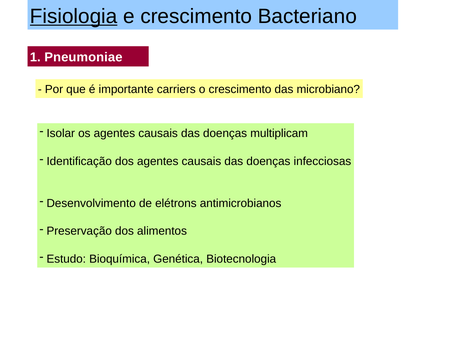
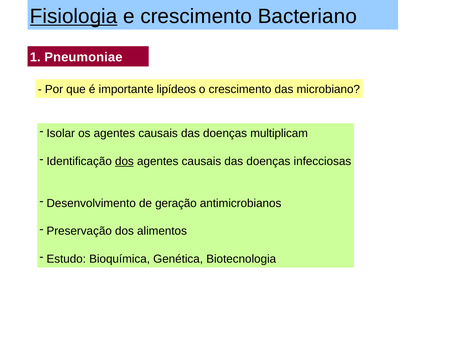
carriers: carriers -> lipídeos
dos at (124, 162) underline: none -> present
elétrons: elétrons -> geração
